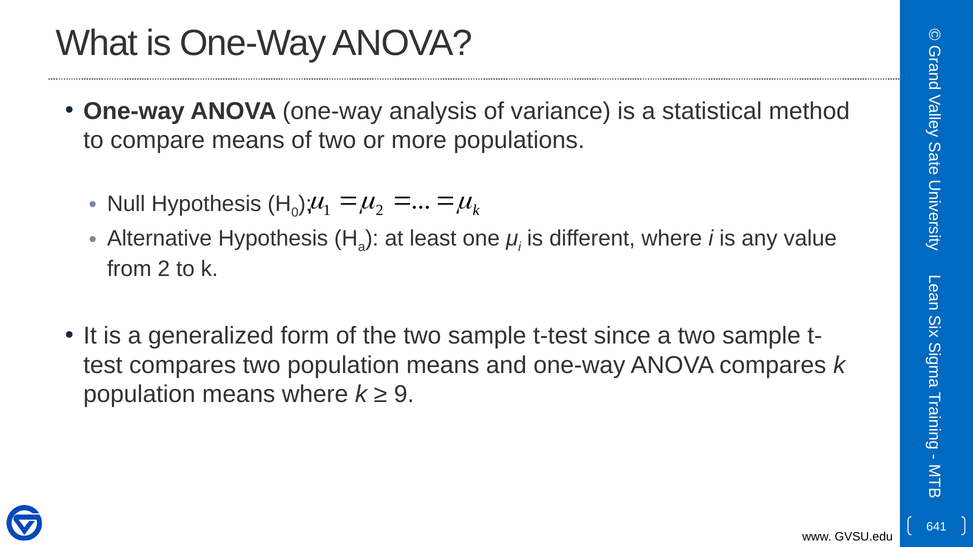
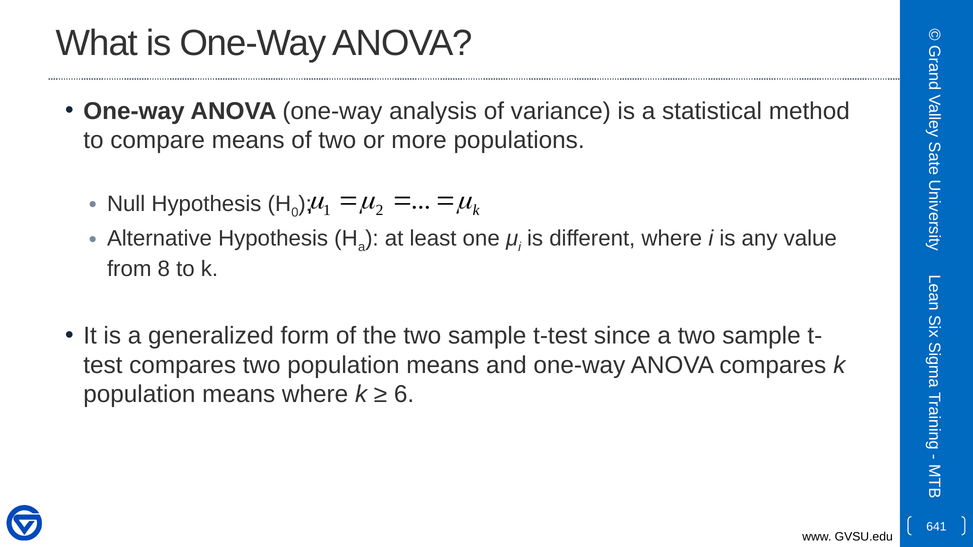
from 2: 2 -> 8
9: 9 -> 6
